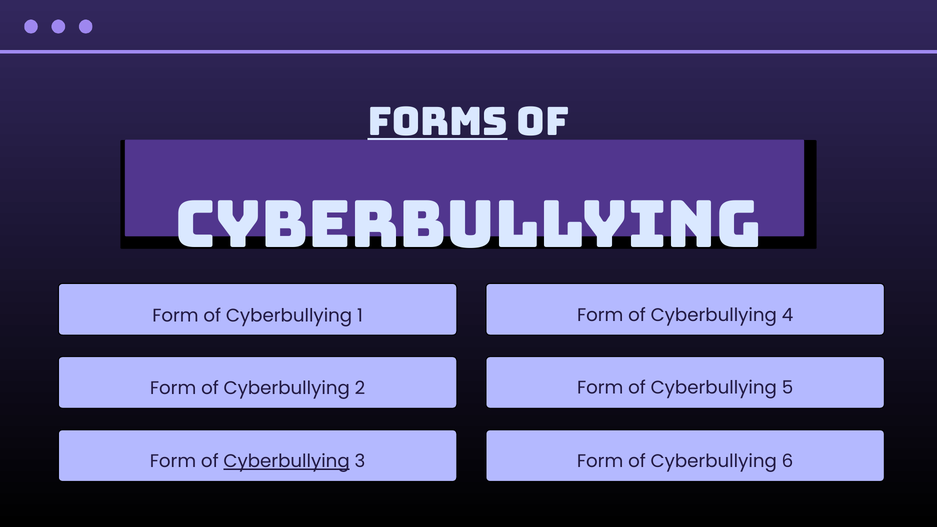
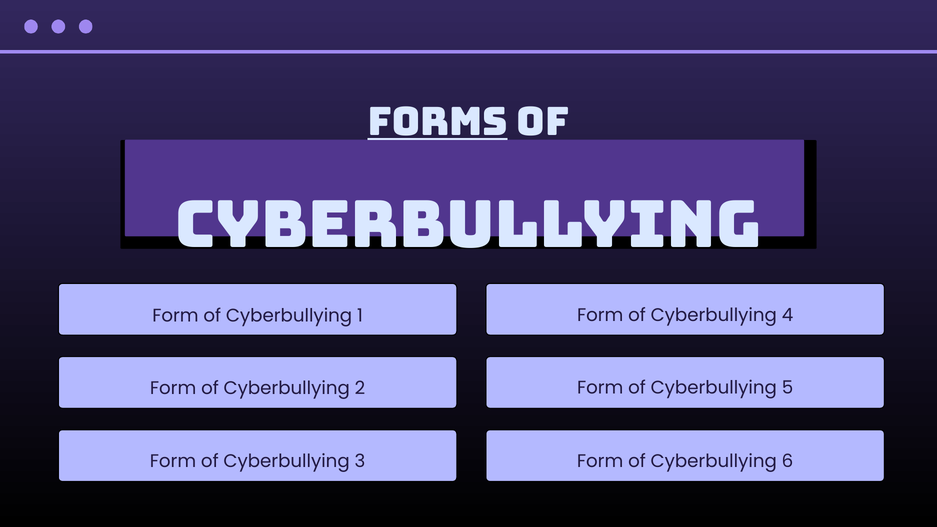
Cyberbullying at (287, 461) underline: present -> none
